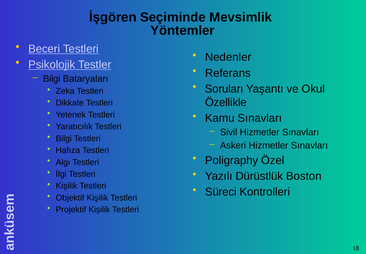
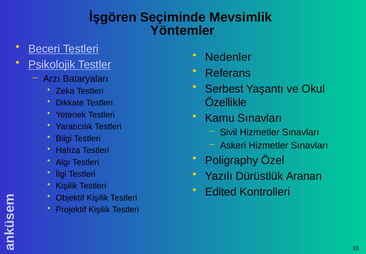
Bilgi at (52, 79): Bilgi -> Arzı
Soruları: Soruları -> Serbest
Boston: Boston -> Aranan
Süreci: Süreci -> Edited
